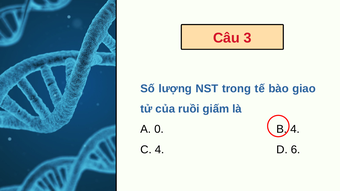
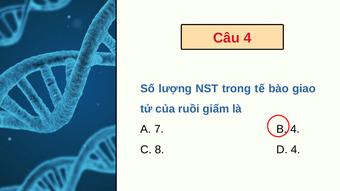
Câu 3: 3 -> 4
0: 0 -> 7
C 4: 4 -> 8
D 6: 6 -> 4
